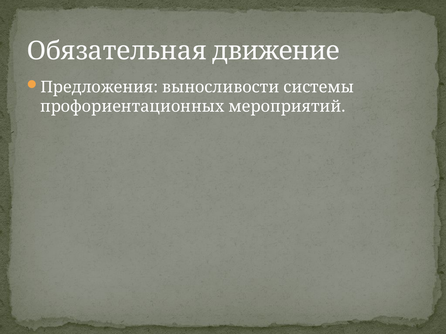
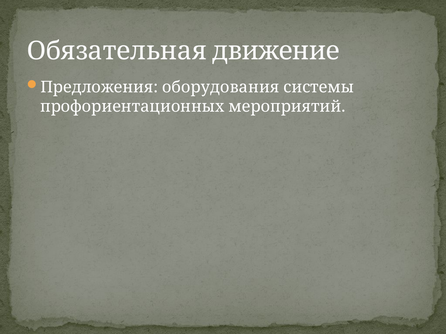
выносливости: выносливости -> оборудования
